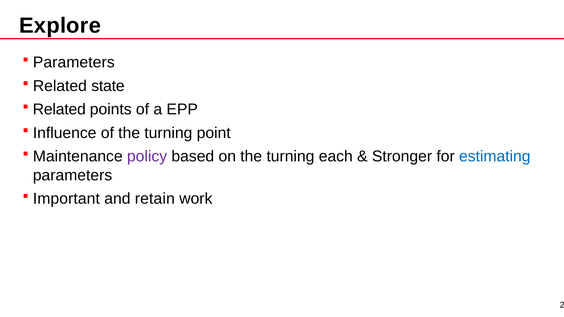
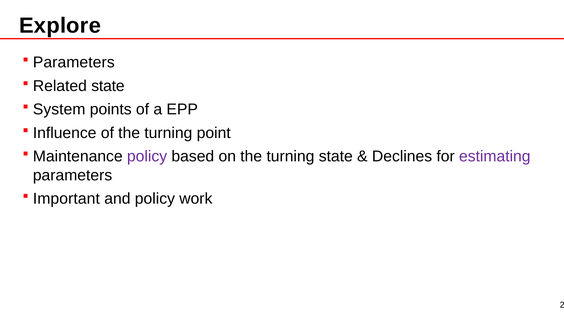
Related at (59, 110): Related -> System
turning each: each -> state
Stronger: Stronger -> Declines
estimating colour: blue -> purple
and retain: retain -> policy
